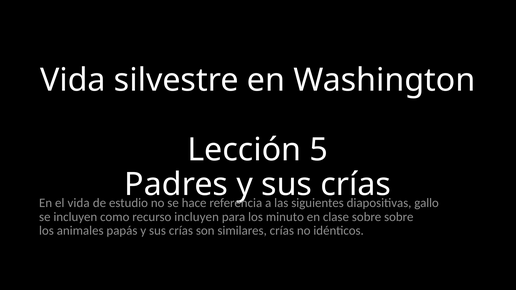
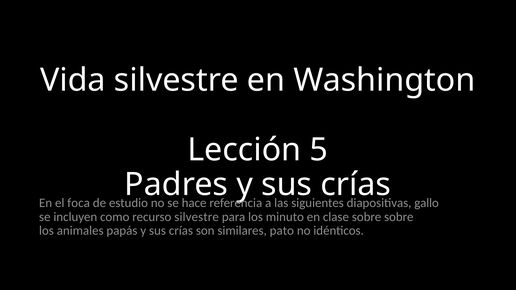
el vida: vida -> foca
recurso incluyen: incluyen -> silvestre
similares crías: crías -> pato
